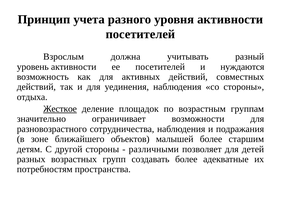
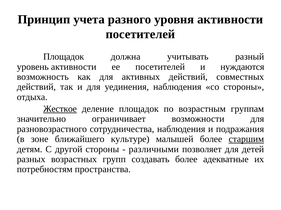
Взрослым at (64, 57): Взрослым -> Площадок
объектов: объектов -> культуре
старшим underline: none -> present
